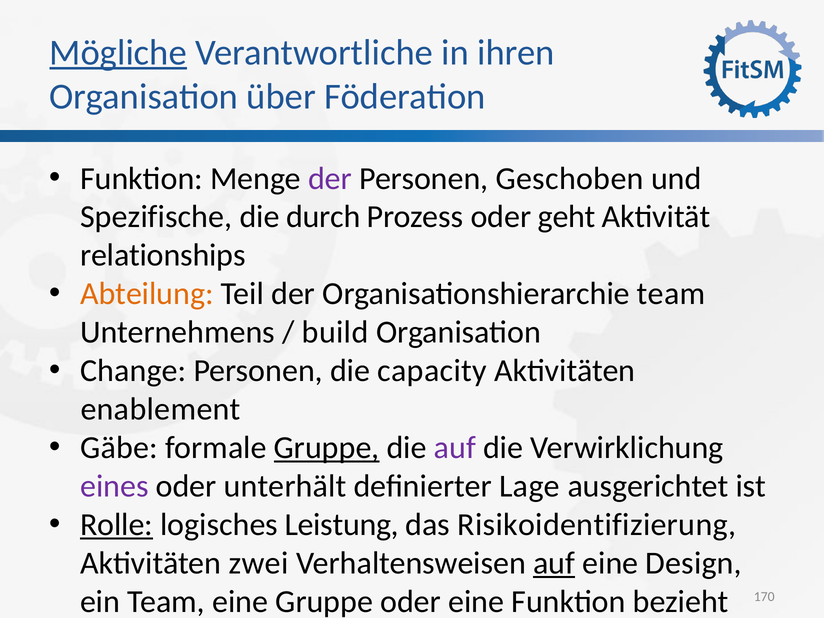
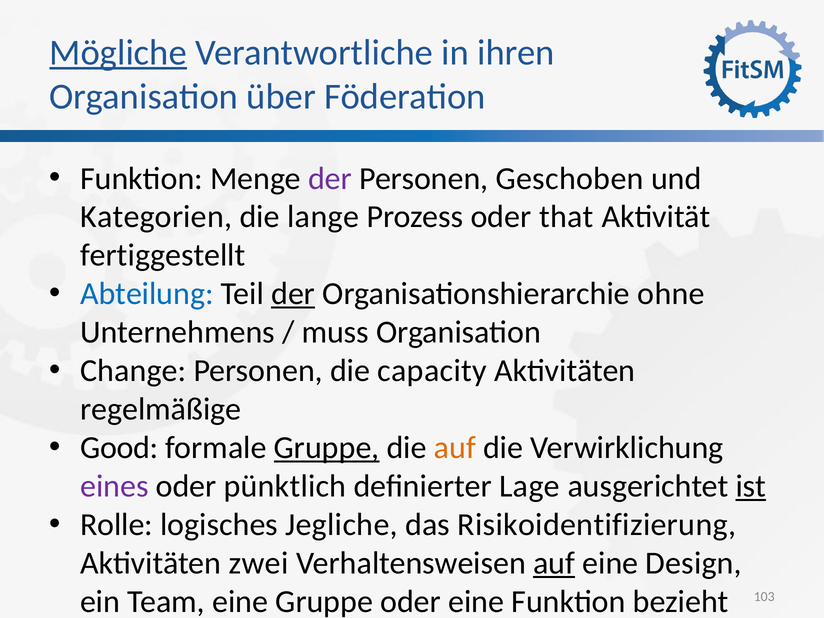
Spezifische: Spezifische -> Kategorien
durch: durch -> lange
geht: geht -> that
relationships: relationships -> fertiggestellt
Abteilung colour: orange -> blue
der at (293, 294) underline: none -> present
Organisationshierarchie team: team -> ohne
build: build -> muss
enablement: enablement -> regelmäßige
Gäbe: Gäbe -> Good
auf at (455, 448) colour: purple -> orange
unterhält: unterhält -> pünktlich
ist underline: none -> present
Rolle underline: present -> none
Leistung: Leistung -> Jegliche
170: 170 -> 103
